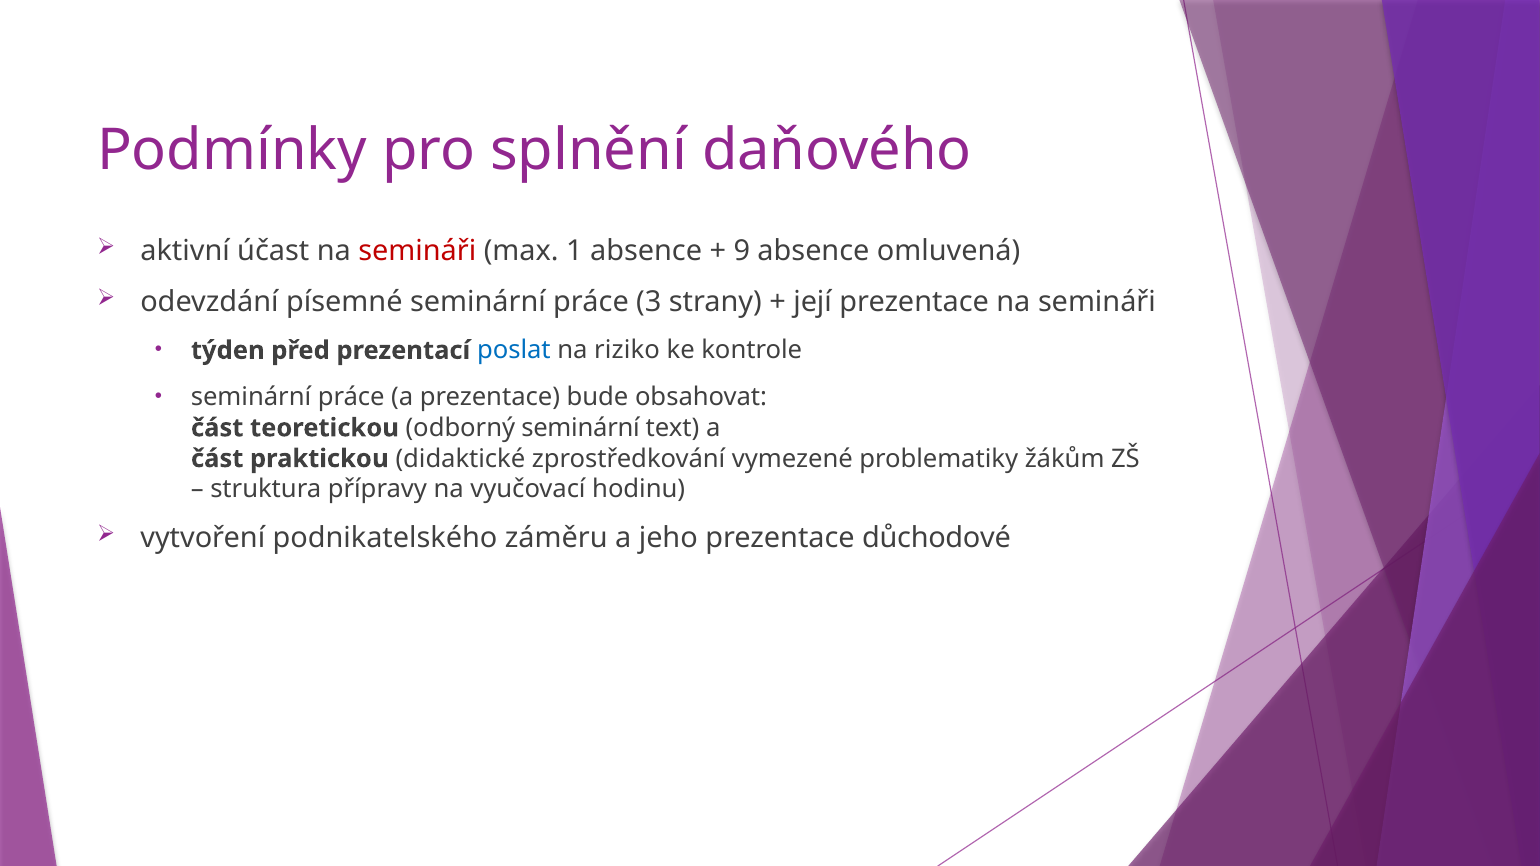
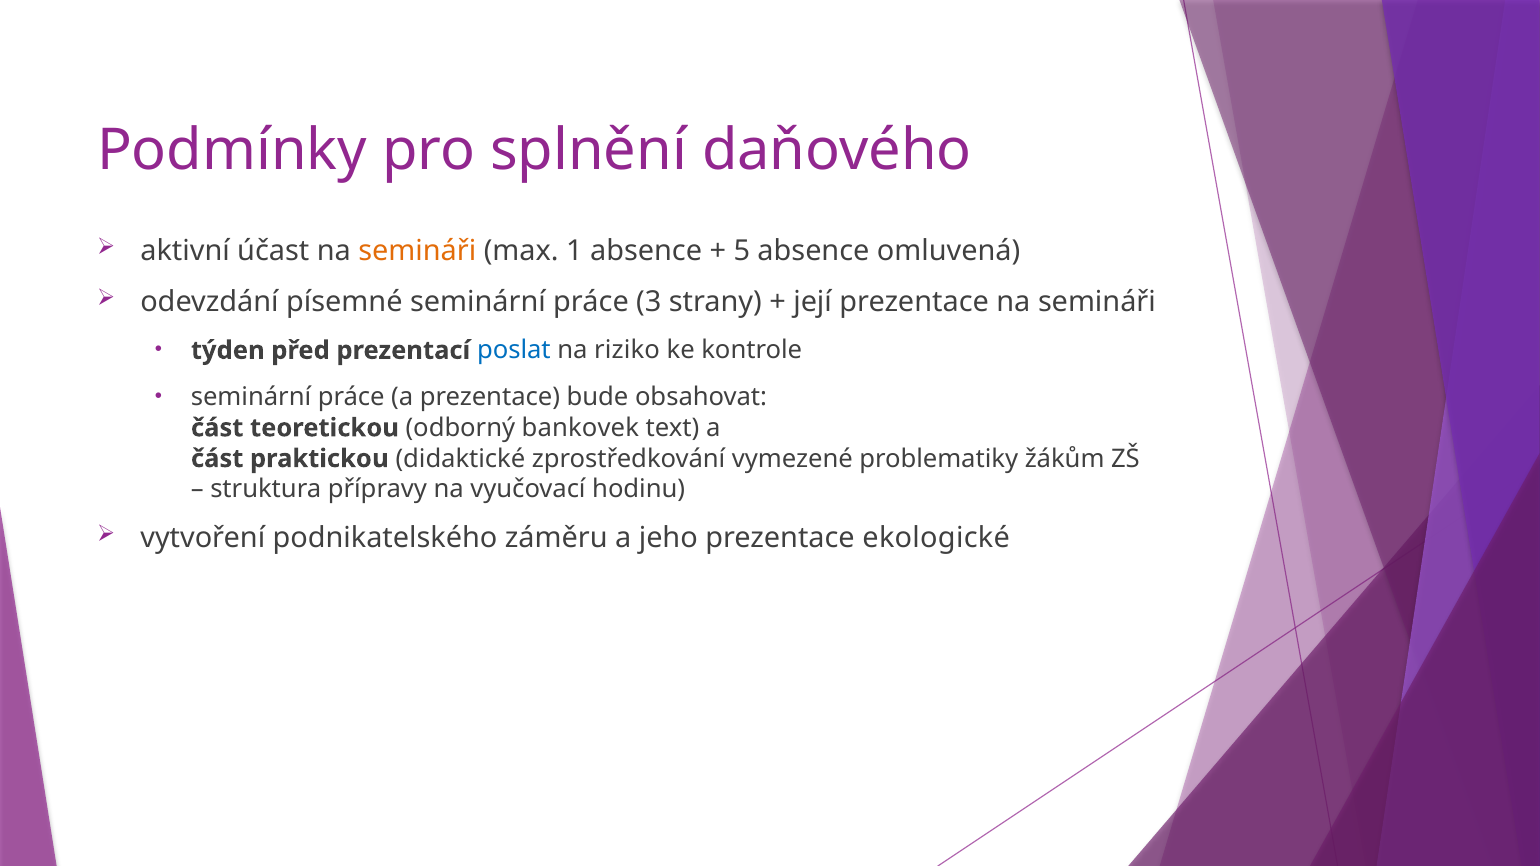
semináři at (417, 251) colour: red -> orange
9: 9 -> 5
odborný seminární: seminární -> bankovek
důchodové: důchodové -> ekologické
